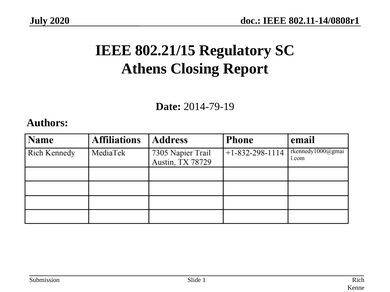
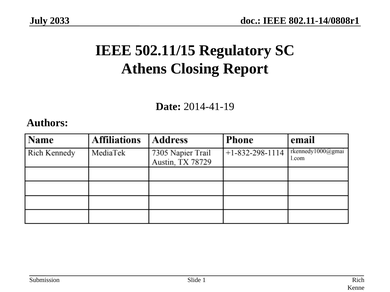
2020: 2020 -> 2033
802.21/15: 802.21/15 -> 502.11/15
2014-79-19: 2014-79-19 -> 2014-41-19
